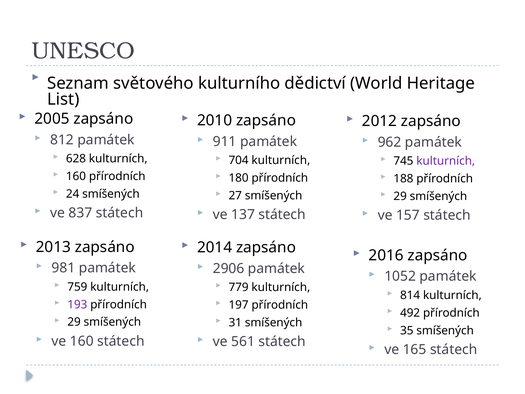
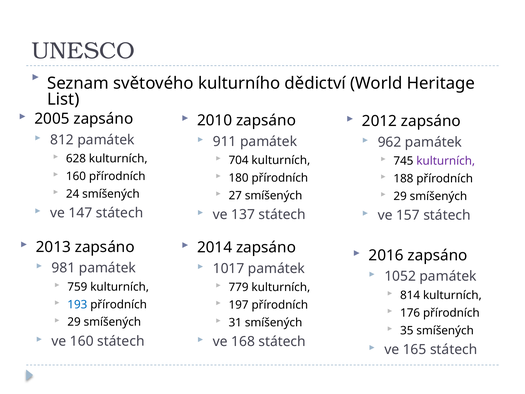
837: 837 -> 147
2906: 2906 -> 1017
193 colour: purple -> blue
492: 492 -> 176
561: 561 -> 168
